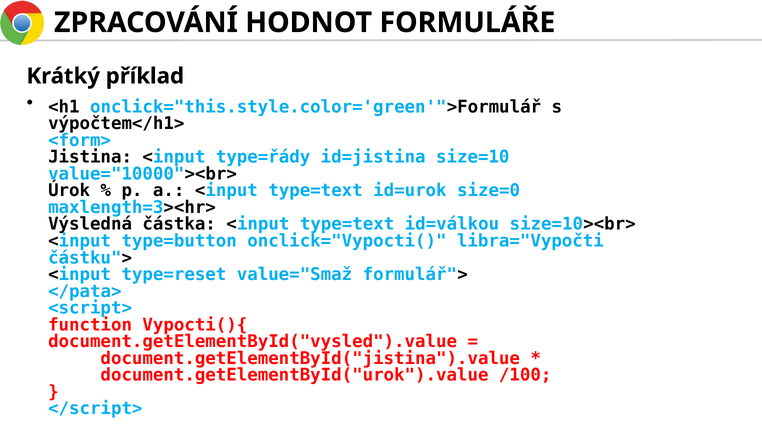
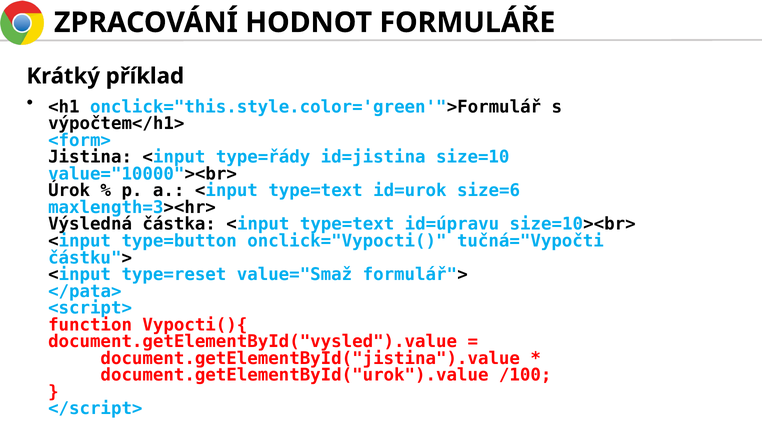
size=0: size=0 -> size=6
id=válkou: id=válkou -> id=úpravu
libra="Vypočti: libra="Vypočti -> tučná="Vypočti
